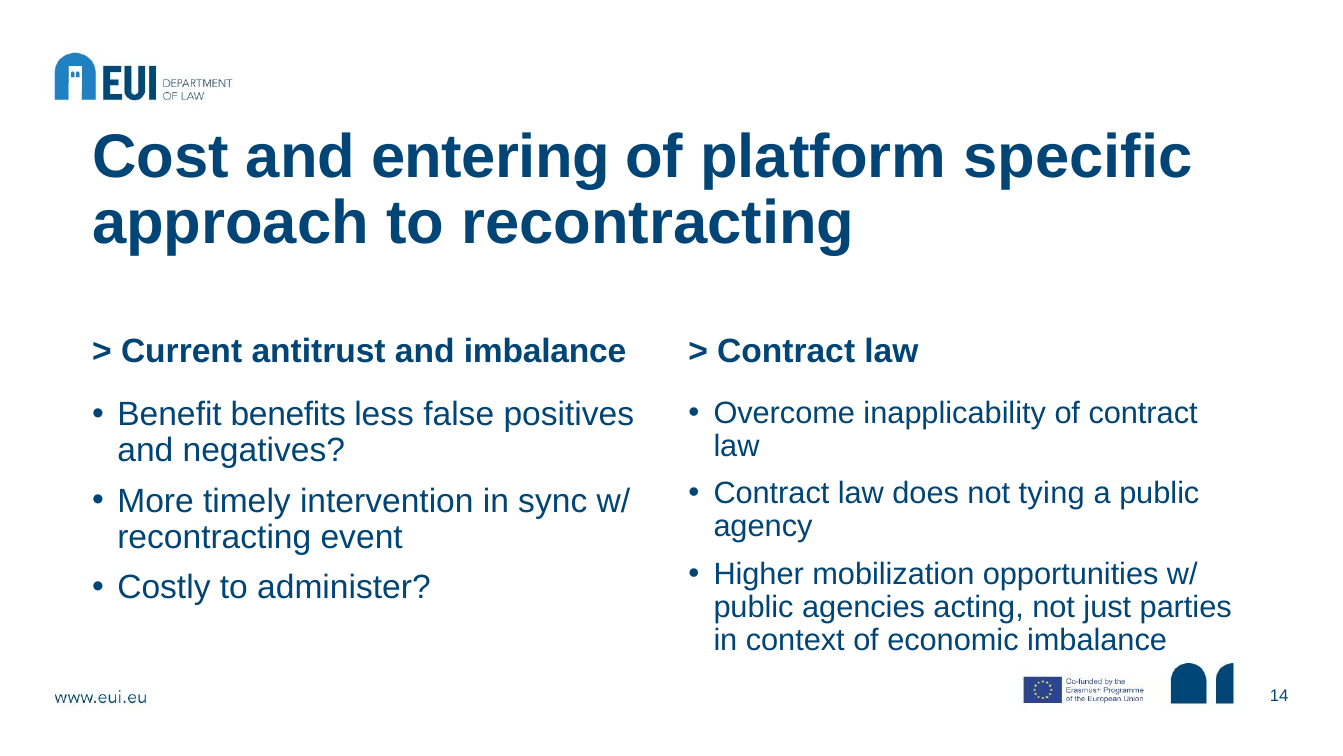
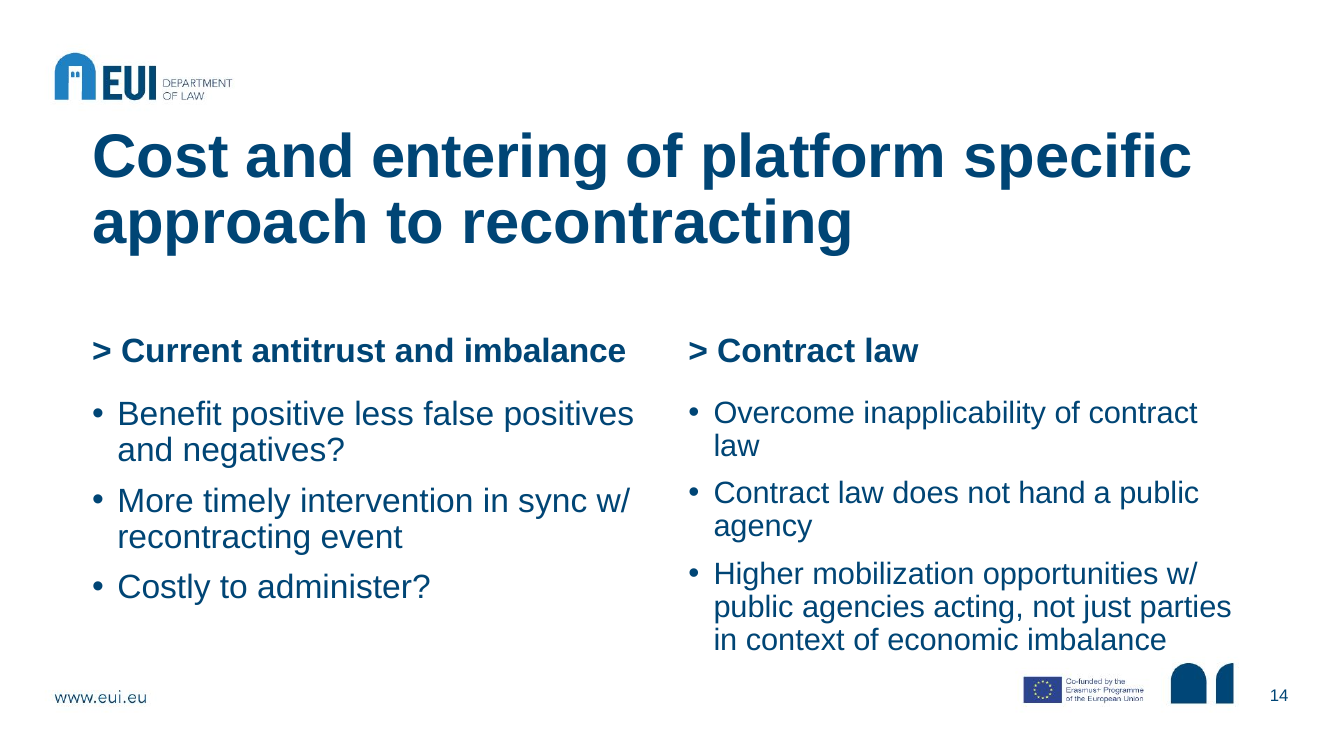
benefits: benefits -> positive
tying: tying -> hand
